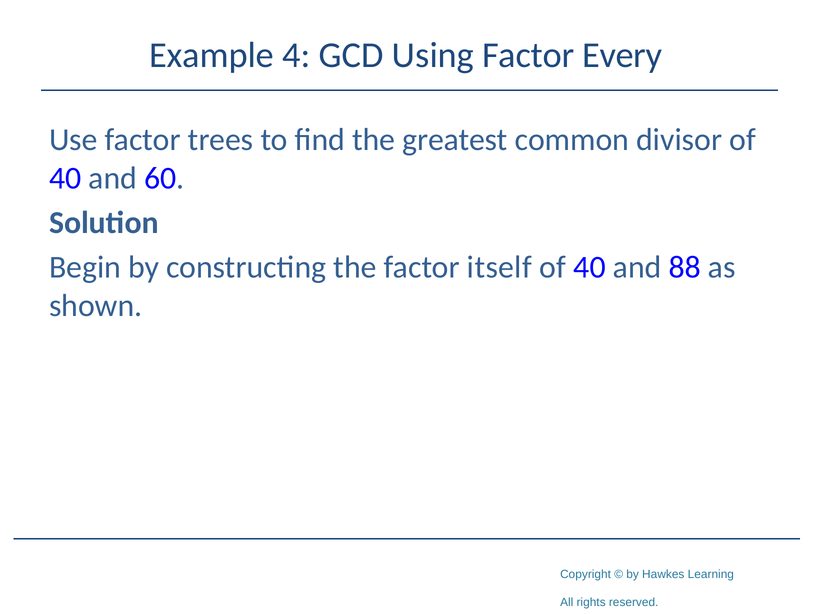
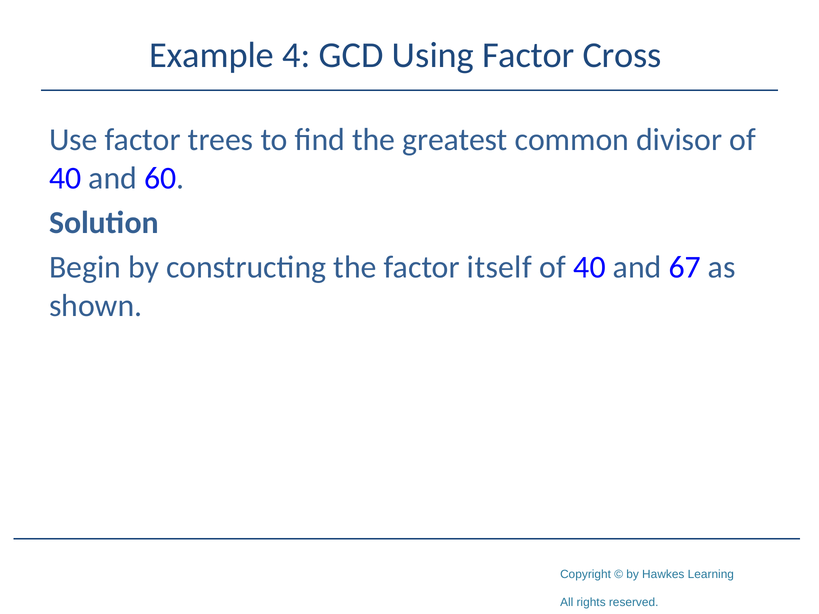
Every: Every -> Cross
88: 88 -> 67
